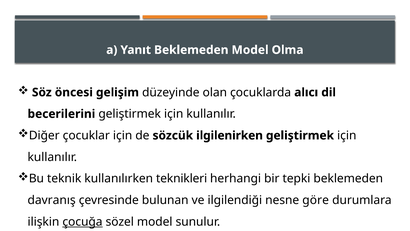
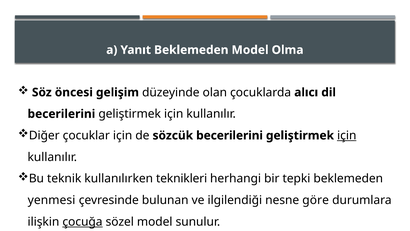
sözcük ilgilenirken: ilgilenirken -> becerilerini
için at (347, 135) underline: none -> present
davranış: davranış -> yenmesi
